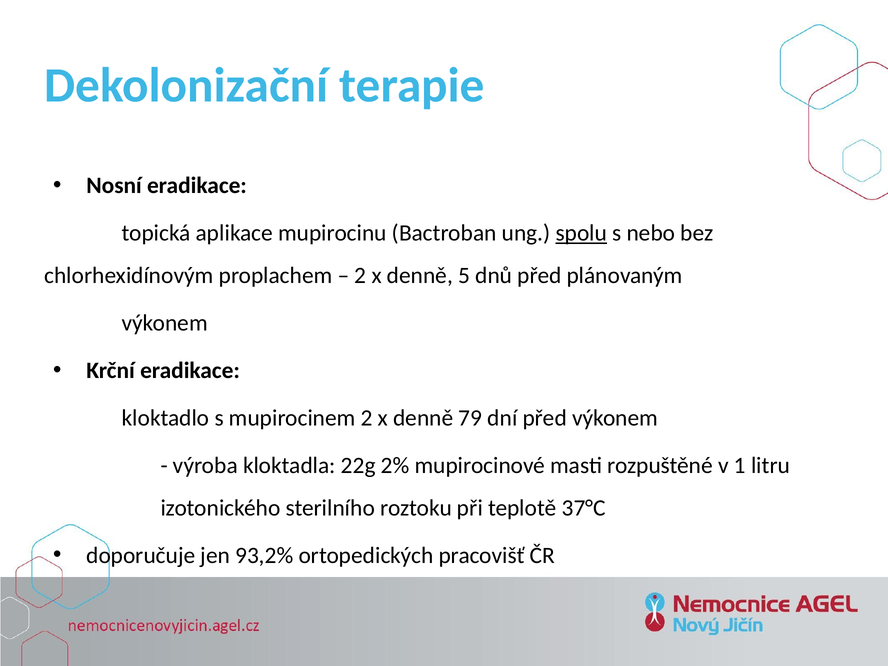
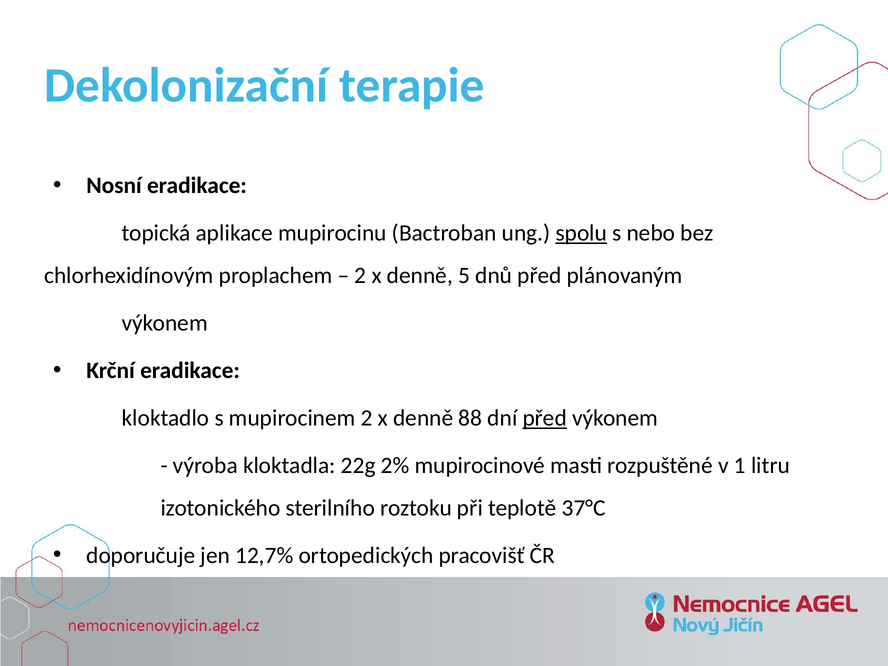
79: 79 -> 88
před at (545, 418) underline: none -> present
93,2%: 93,2% -> 12,7%
